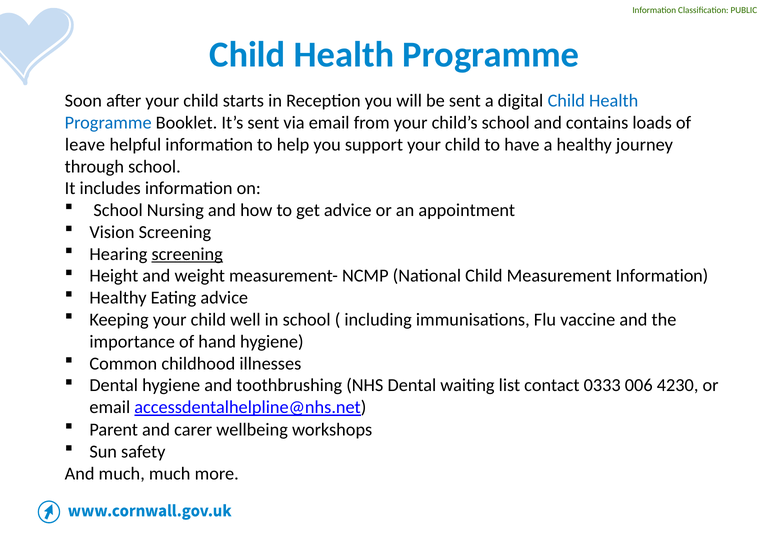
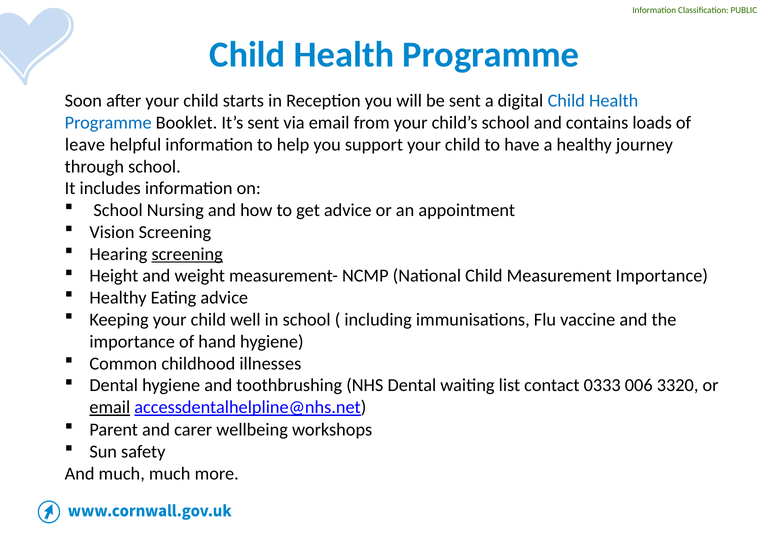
Measurement Information: Information -> Importance
4230: 4230 -> 3320
email at (110, 408) underline: none -> present
